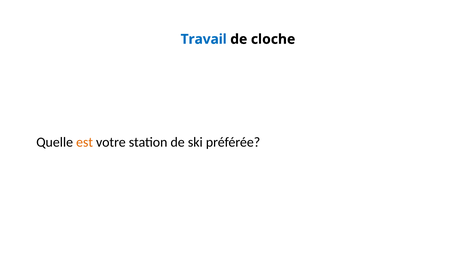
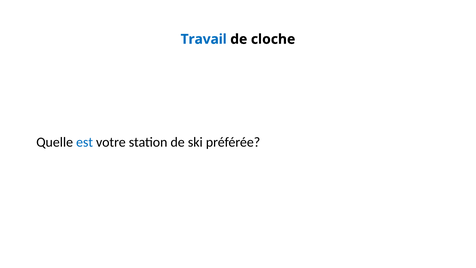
est colour: orange -> blue
